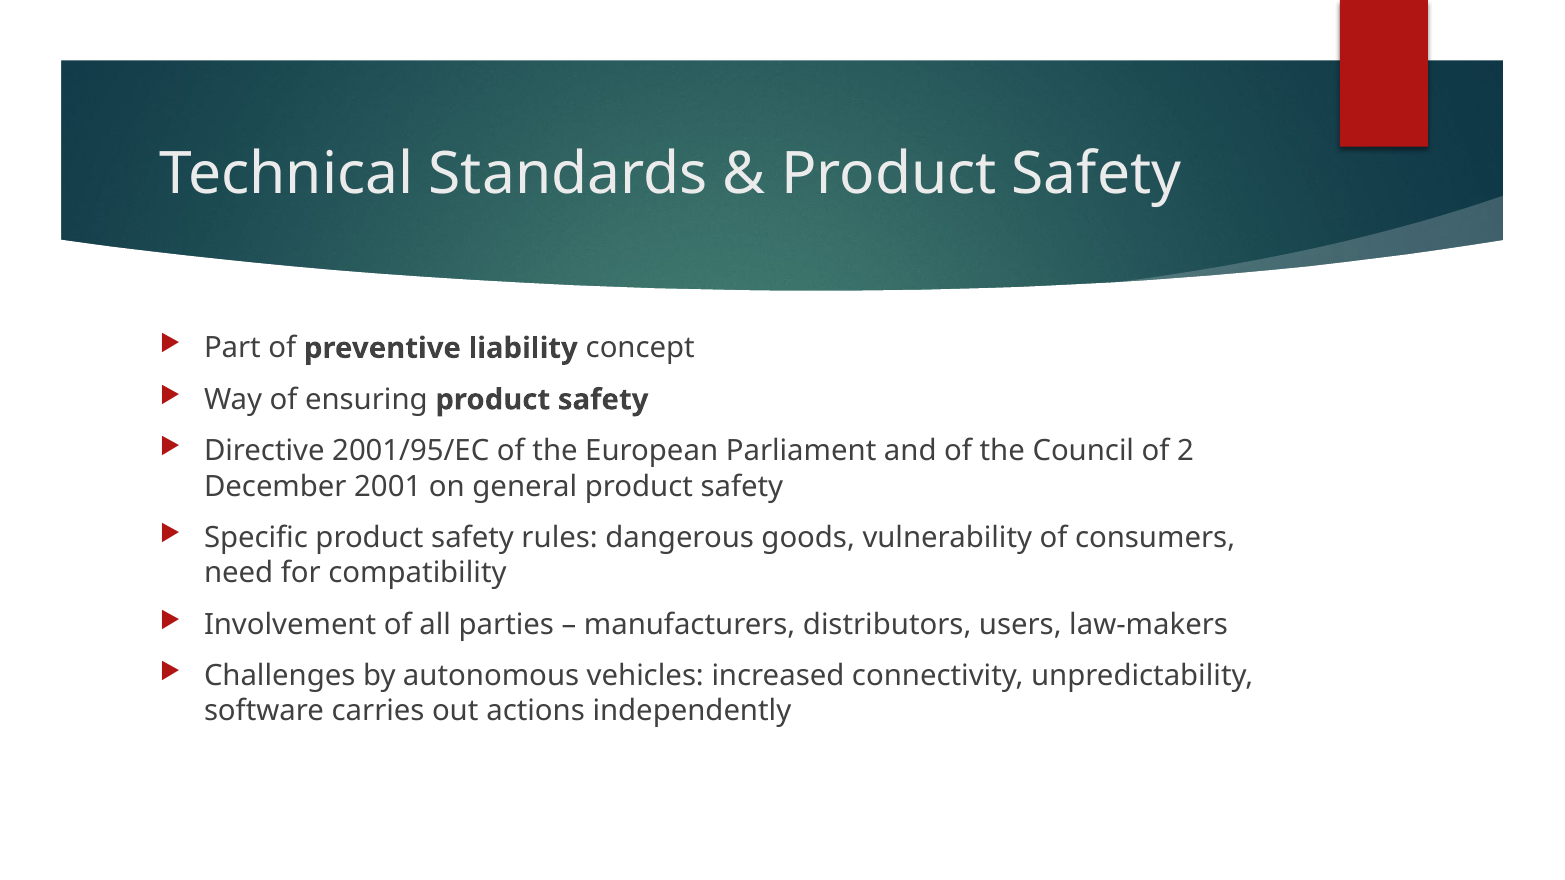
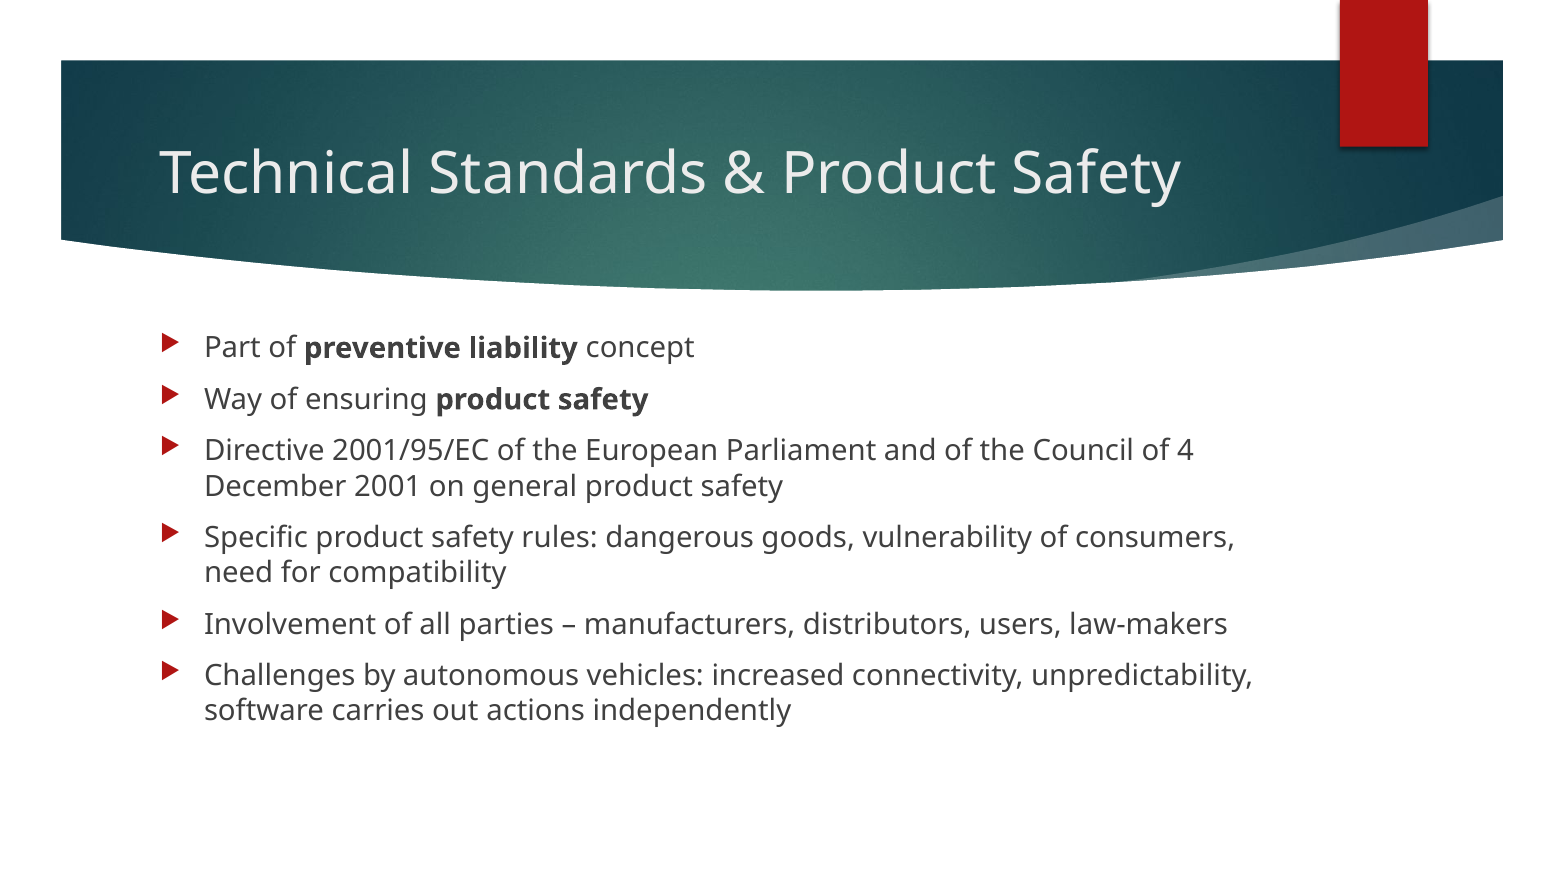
2: 2 -> 4
